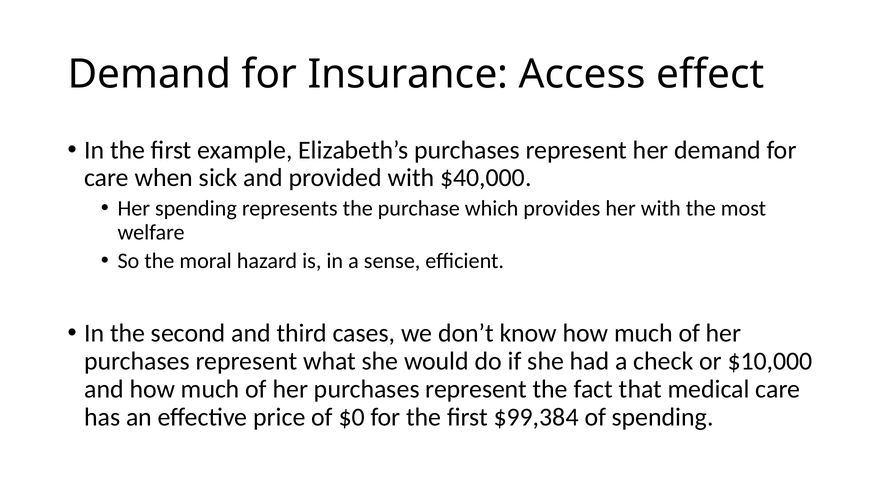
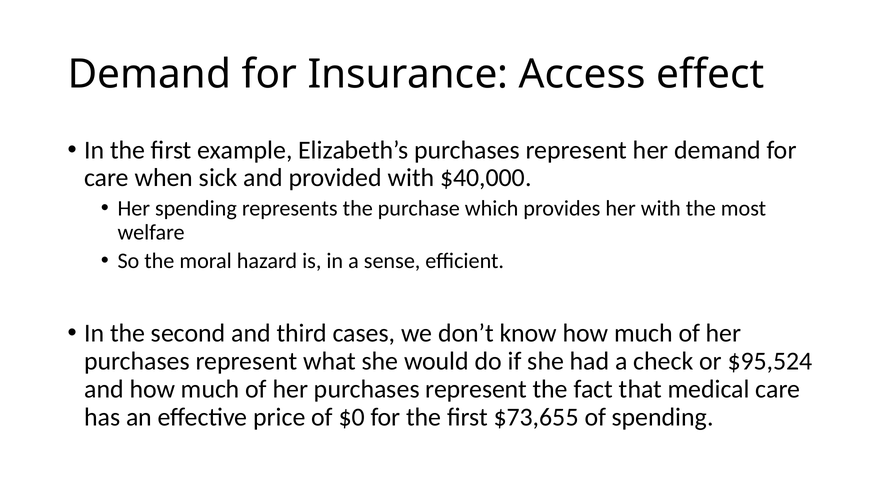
$10,000: $10,000 -> $95,524
$99,384: $99,384 -> $73,655
